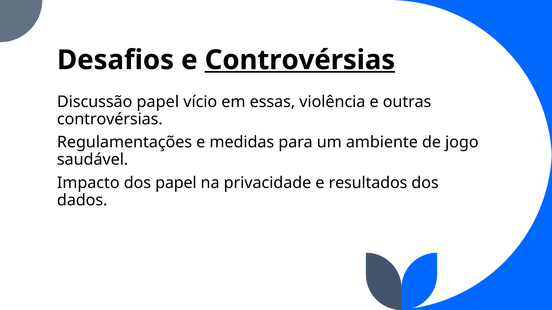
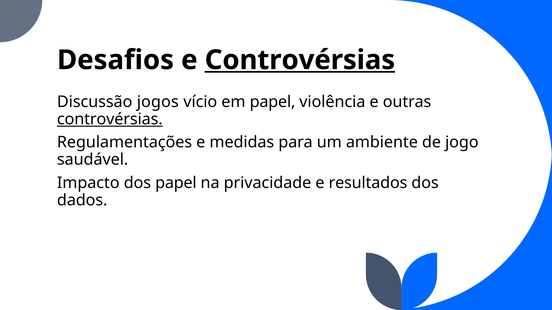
Discussão papel: papel -> jogos
em essas: essas -> papel
controvérsias at (110, 119) underline: none -> present
